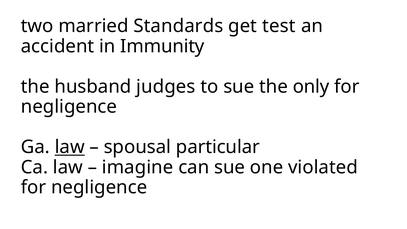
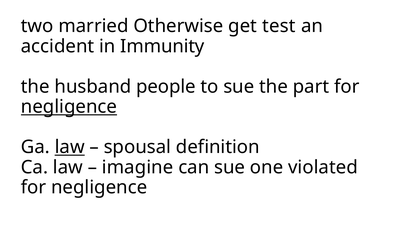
Standards: Standards -> Otherwise
judges: judges -> people
only: only -> part
negligence at (69, 107) underline: none -> present
particular: particular -> definition
